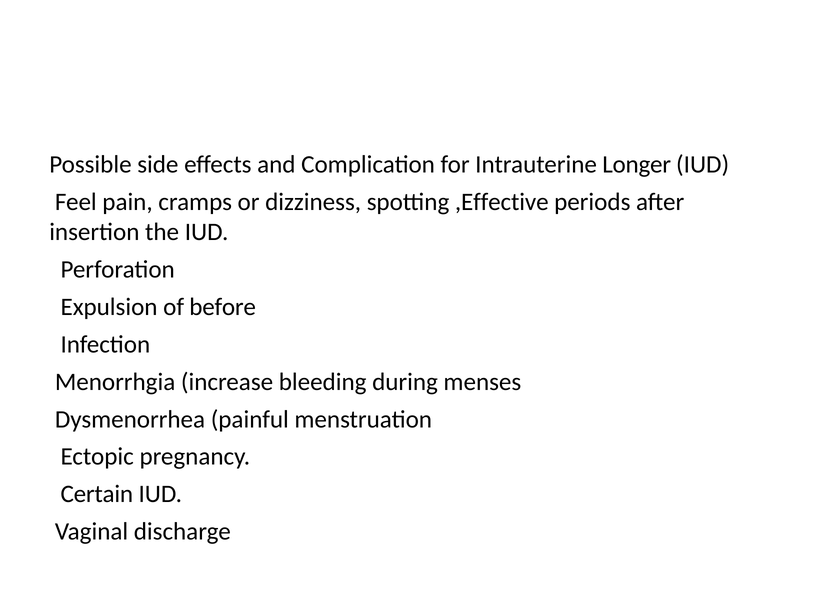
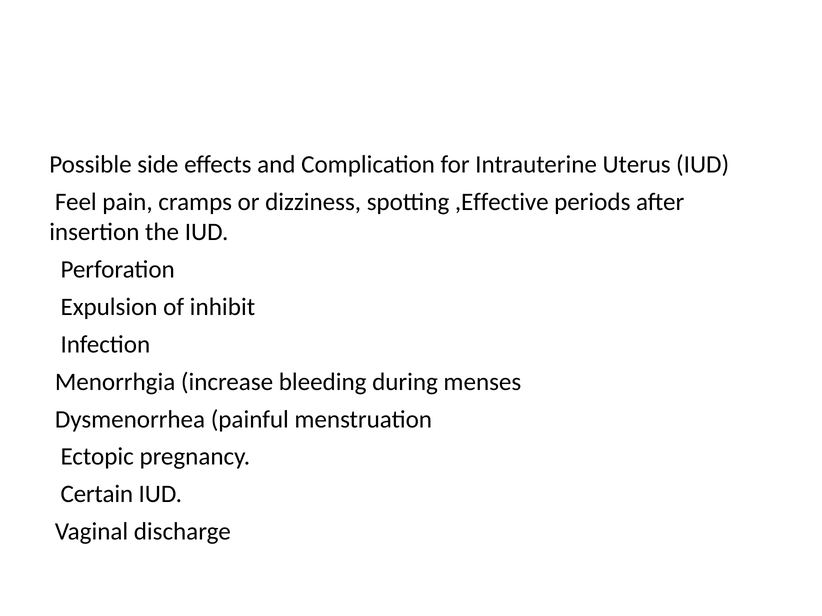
Longer: Longer -> Uterus
before: before -> inhibit
